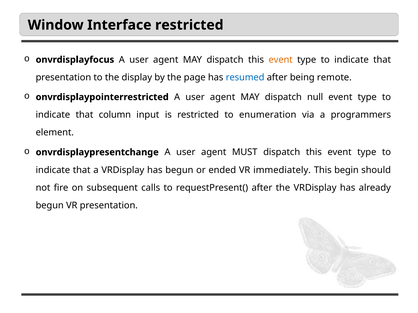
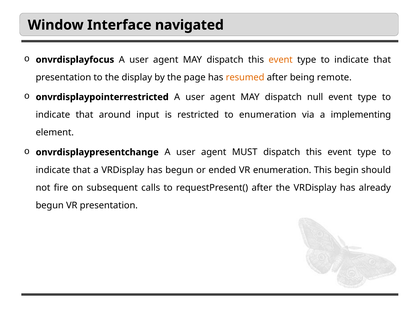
Interface restricted: restricted -> navigated
resumed colour: blue -> orange
column: column -> around
programmers: programmers -> implementing
VR immediately: immediately -> enumeration
